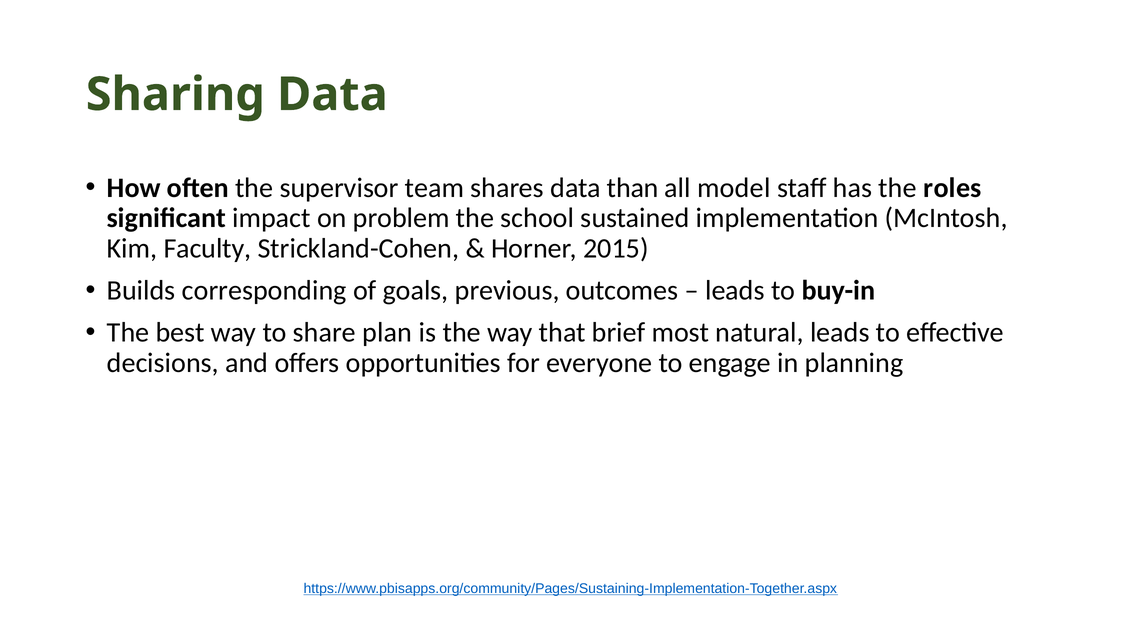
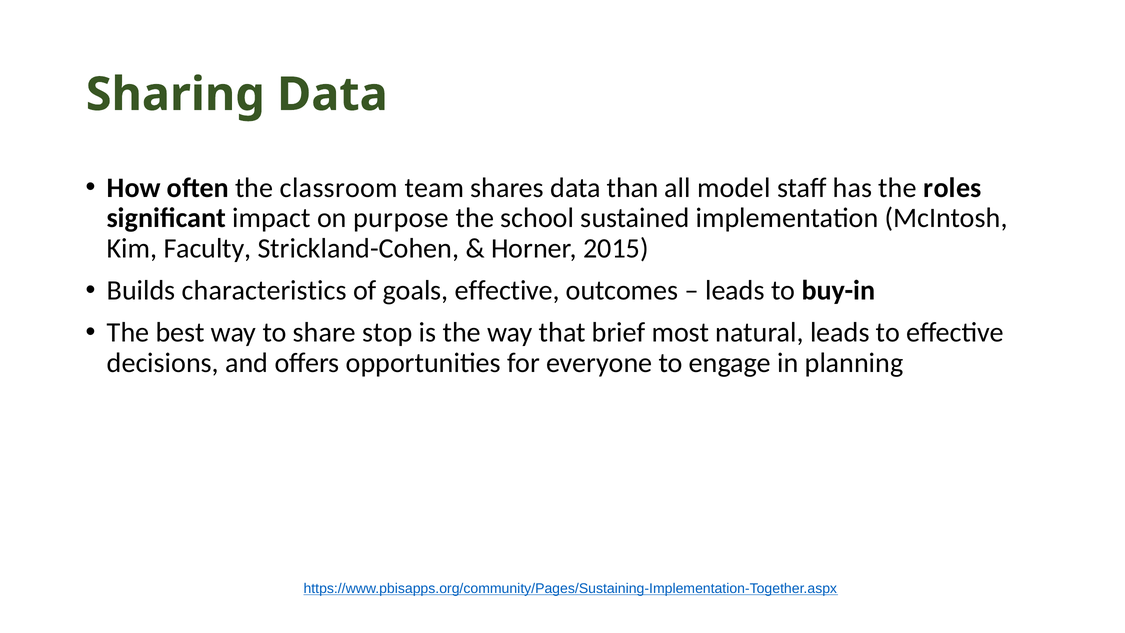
supervisor: supervisor -> classroom
problem: problem -> purpose
corresponding: corresponding -> characteristics
goals previous: previous -> effective
plan: plan -> stop
